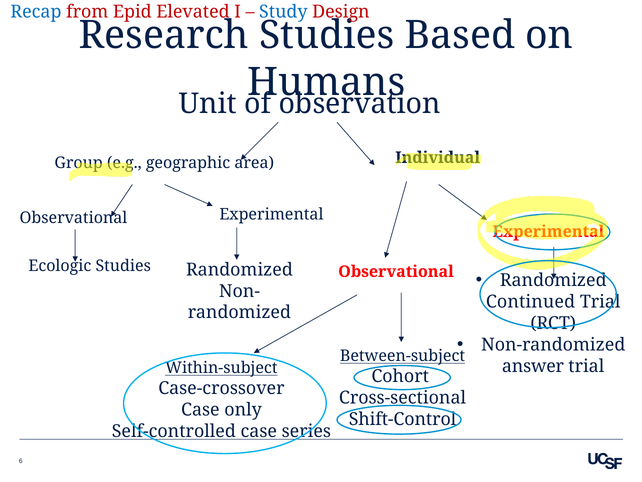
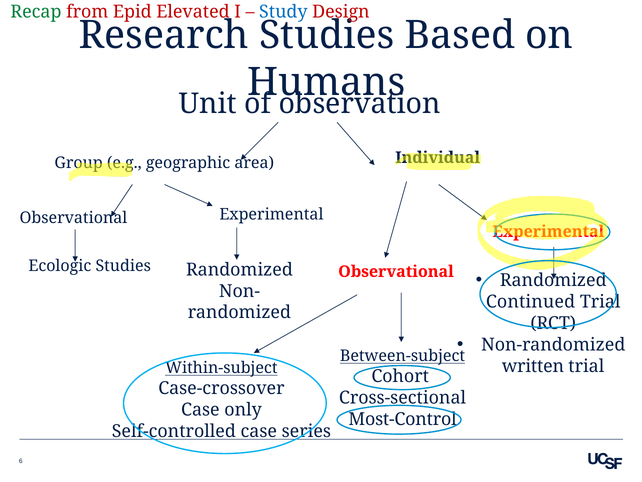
Recap colour: blue -> green
answer: answer -> written
Shift-Control: Shift-Control -> Most-Control
